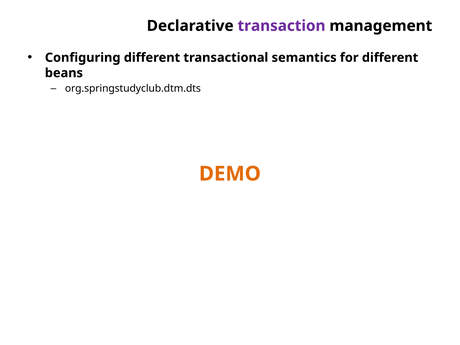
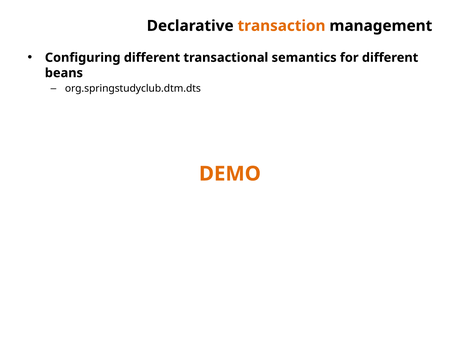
transaction colour: purple -> orange
